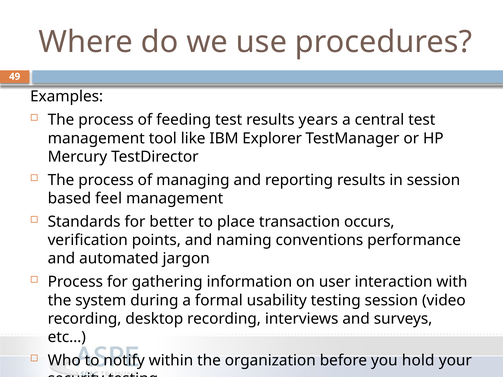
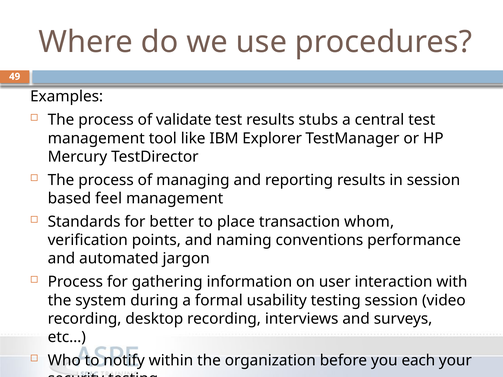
feeding: feeding -> validate
years: years -> stubs
occurs: occurs -> whom
hold: hold -> each
